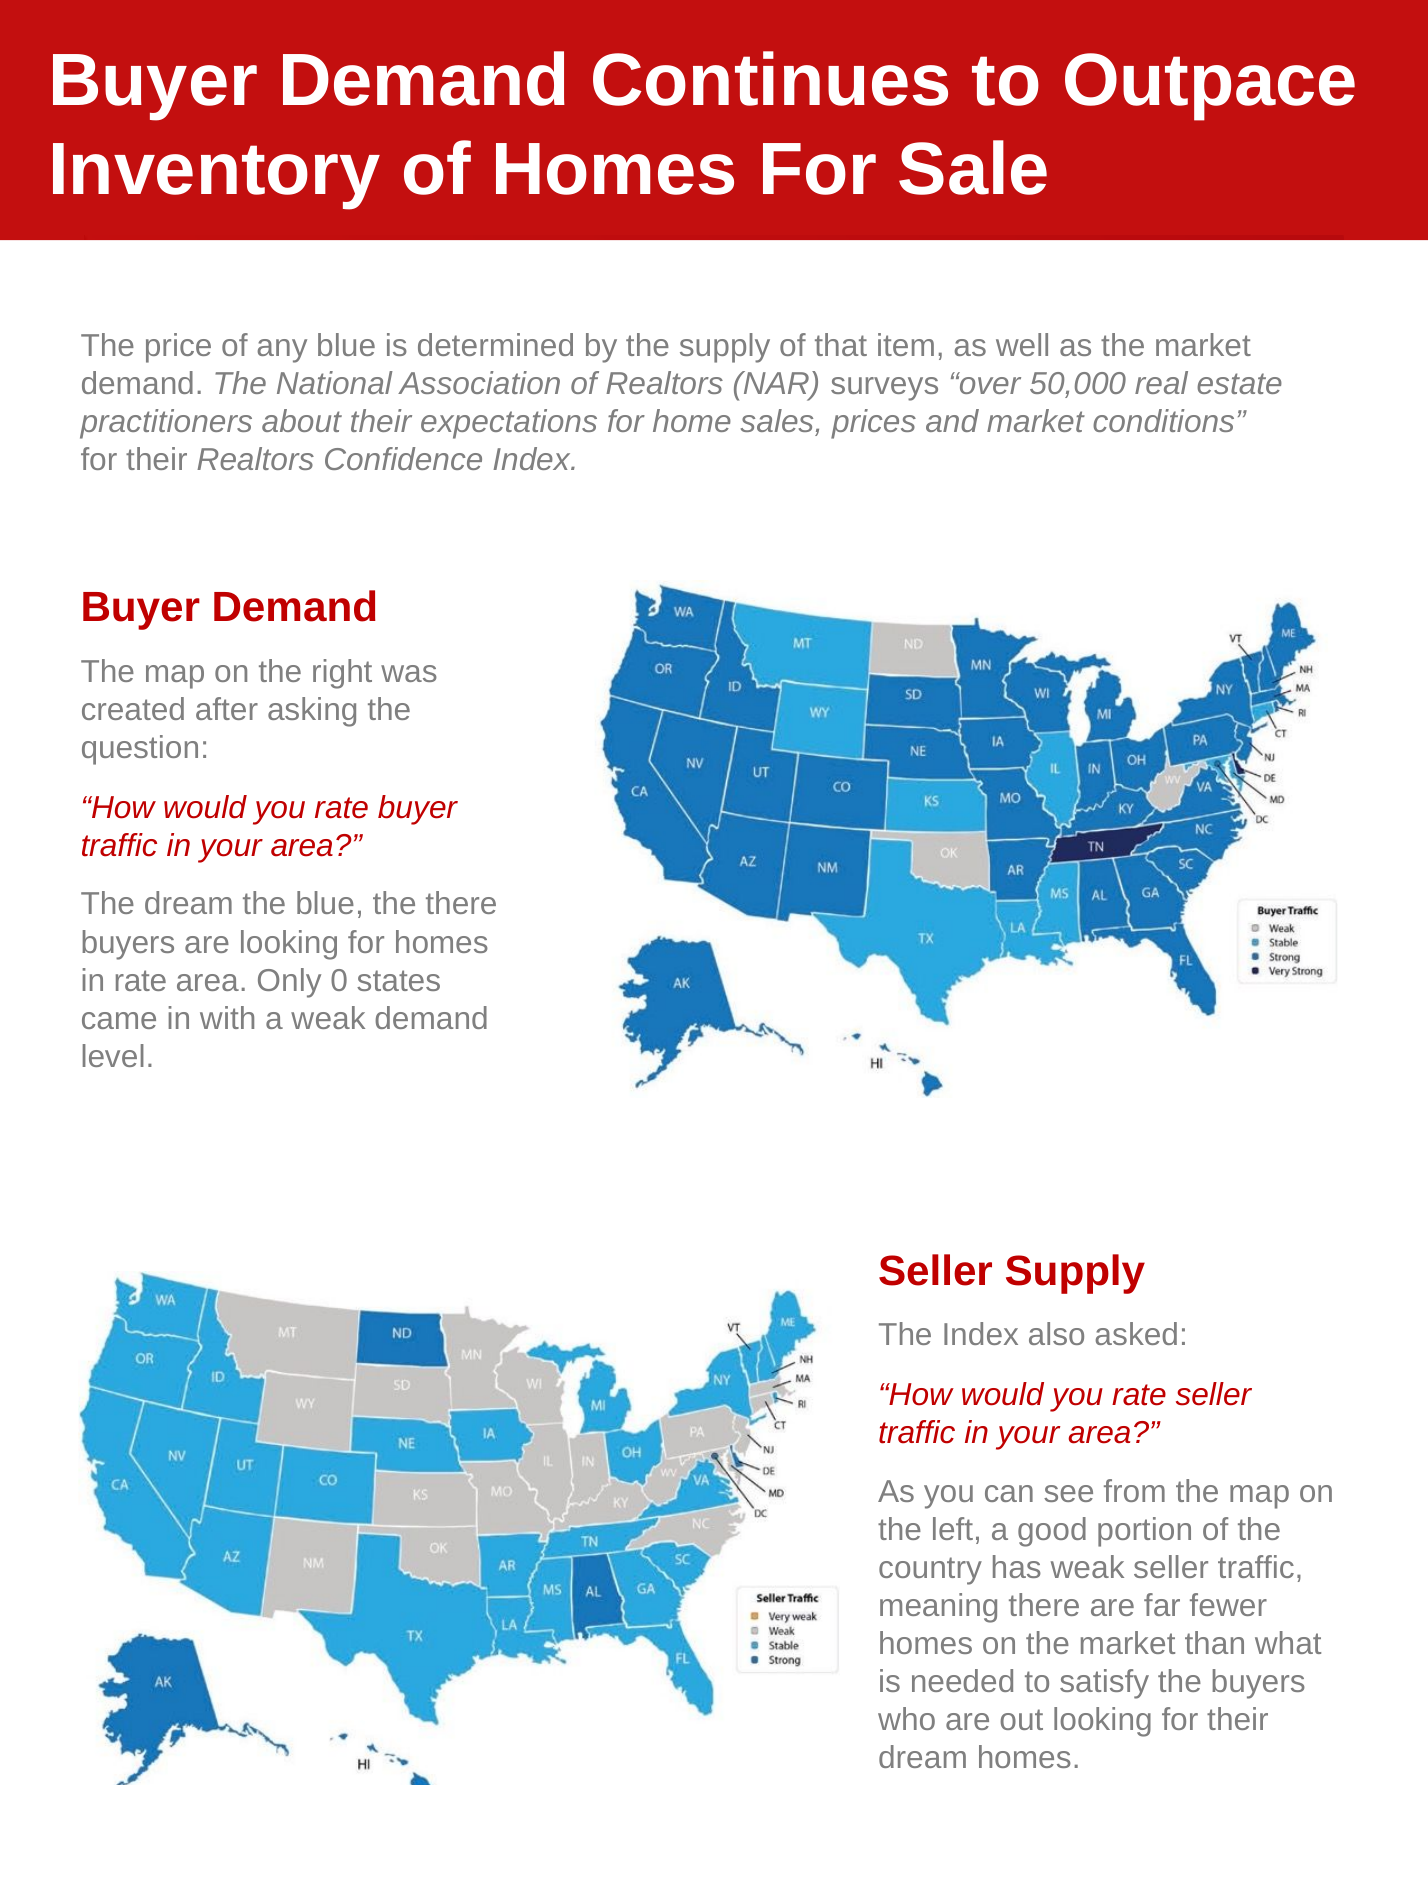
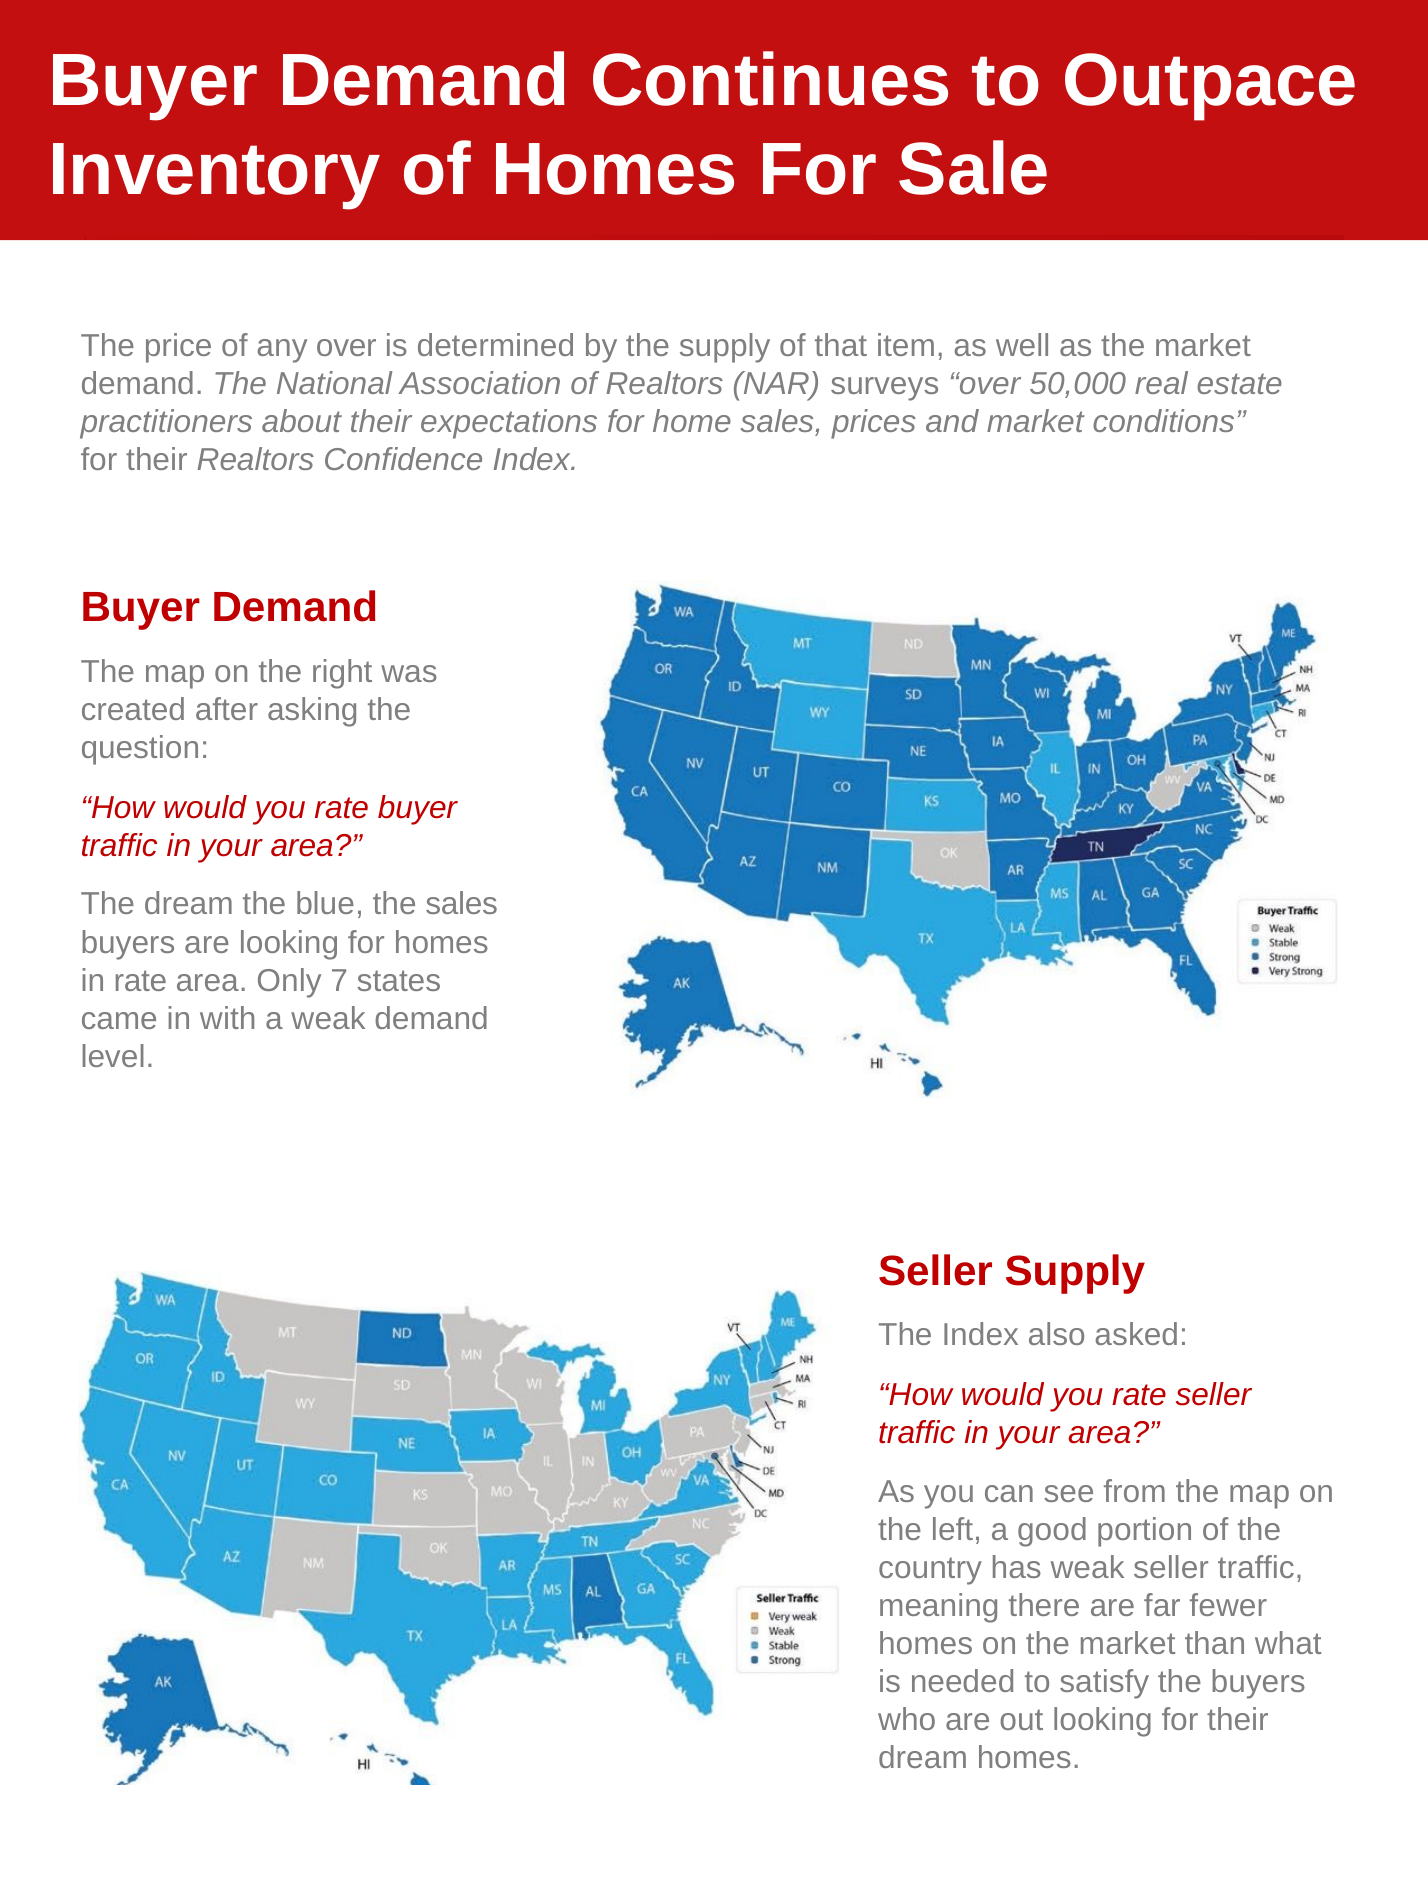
any blue: blue -> over
the there: there -> sales
0: 0 -> 7
